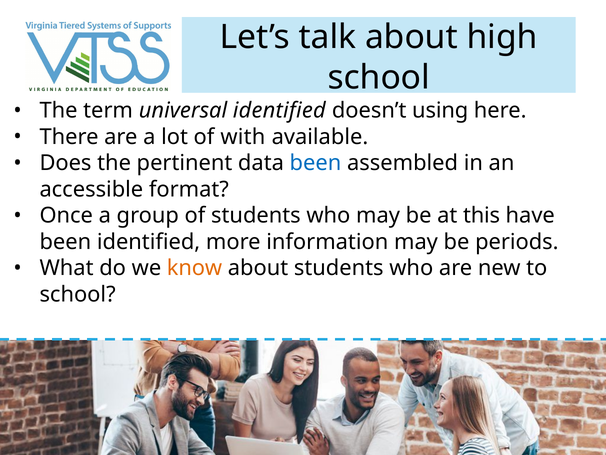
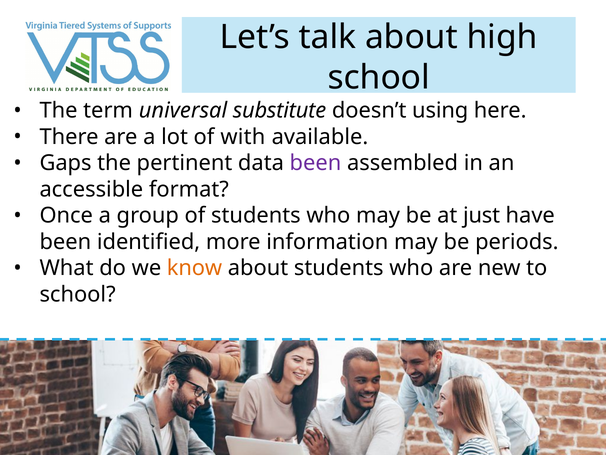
universal identified: identified -> substitute
Does: Does -> Gaps
been at (315, 163) colour: blue -> purple
this: this -> just
